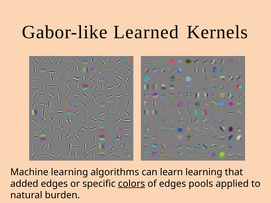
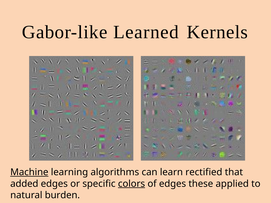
Machine underline: none -> present
learn learning: learning -> rectified
pools: pools -> these
